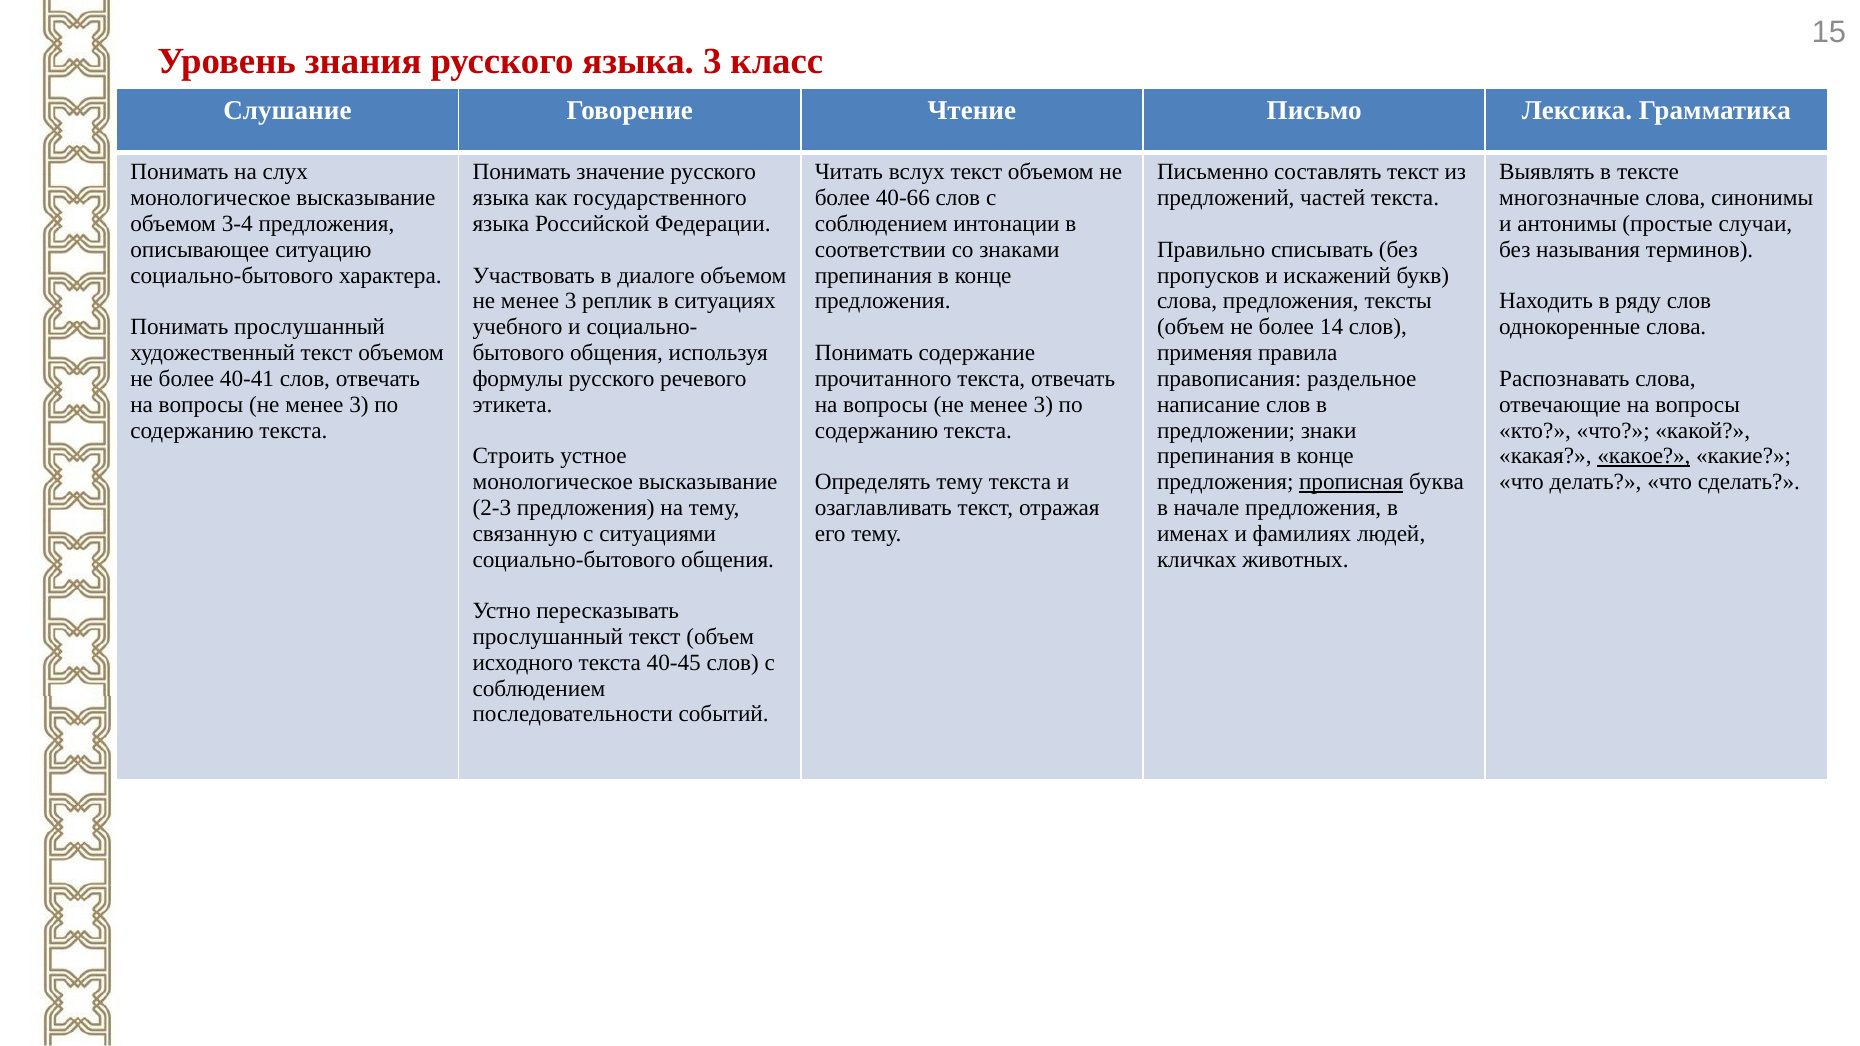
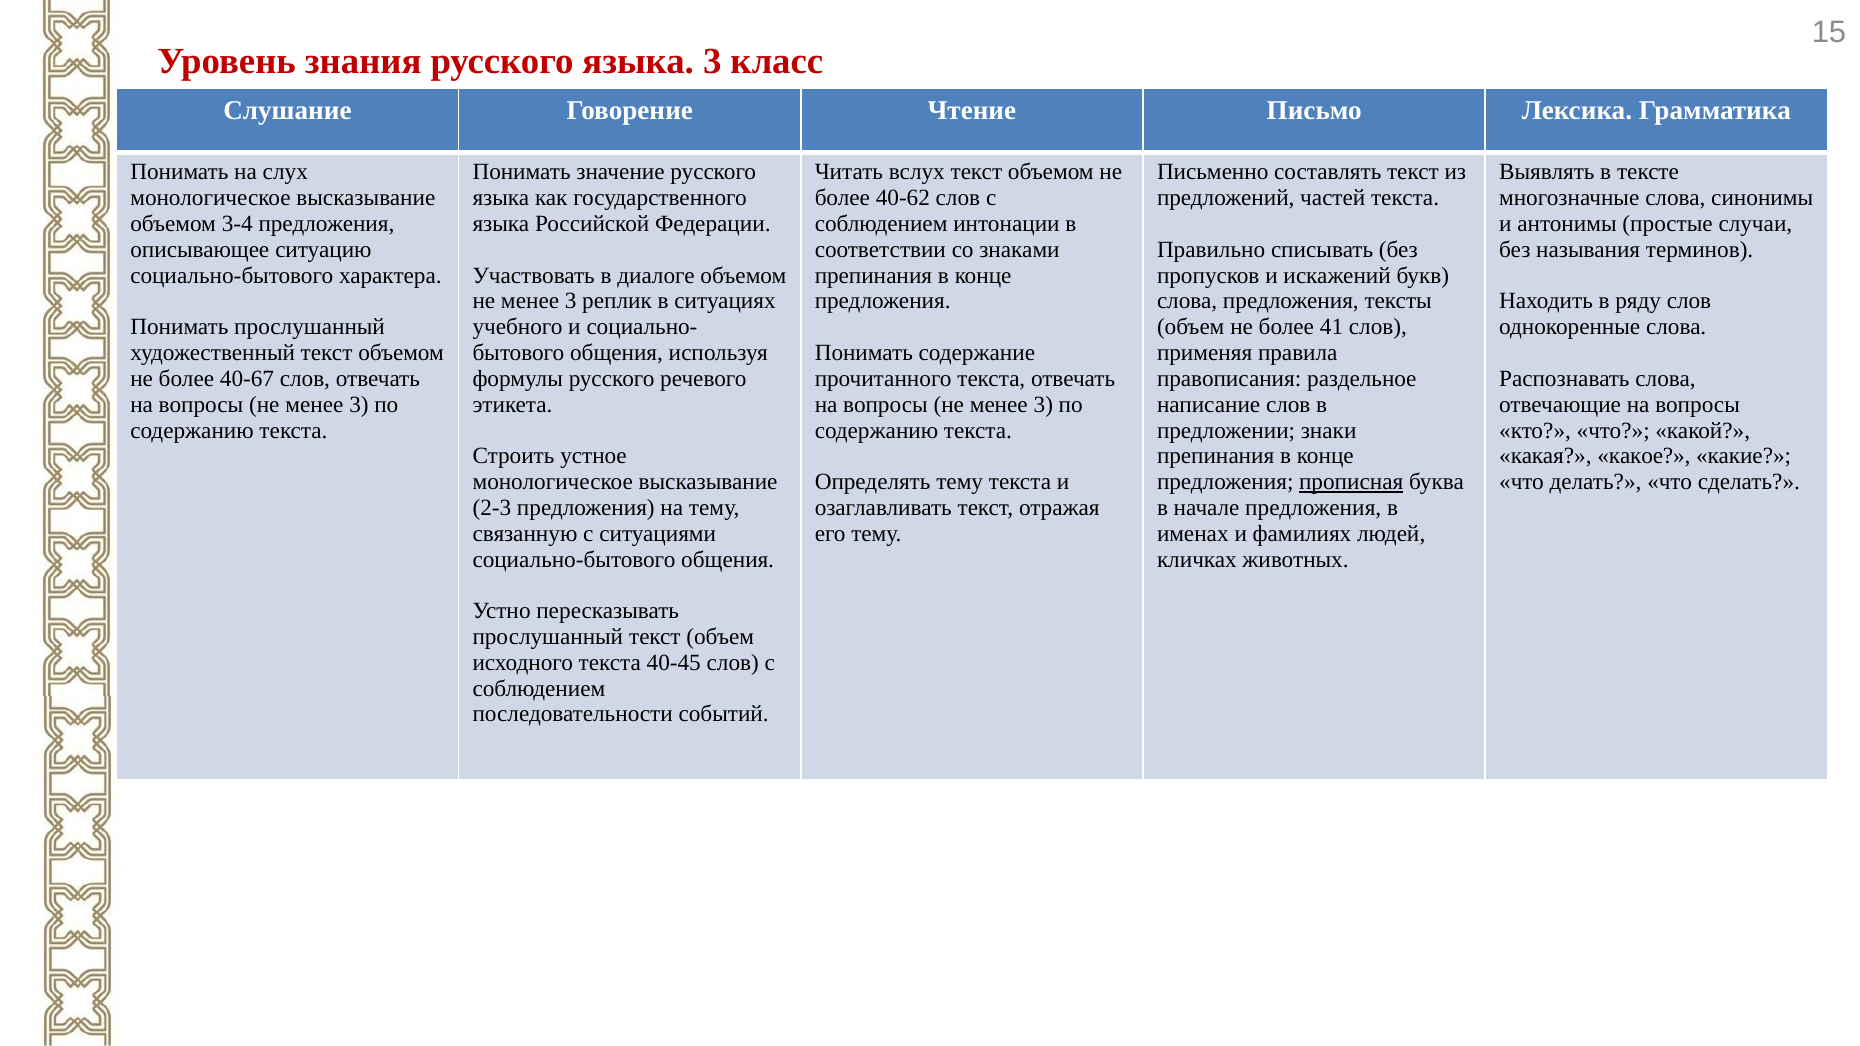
40-66: 40-66 -> 40-62
14: 14 -> 41
40-41: 40-41 -> 40-67
какое underline: present -> none
